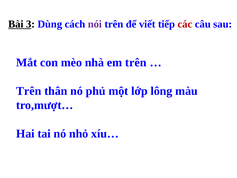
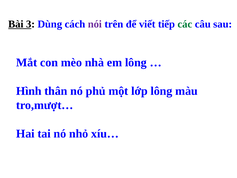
các colour: red -> green
em trên: trên -> lông
Trên at (29, 91): Trên -> Hình
